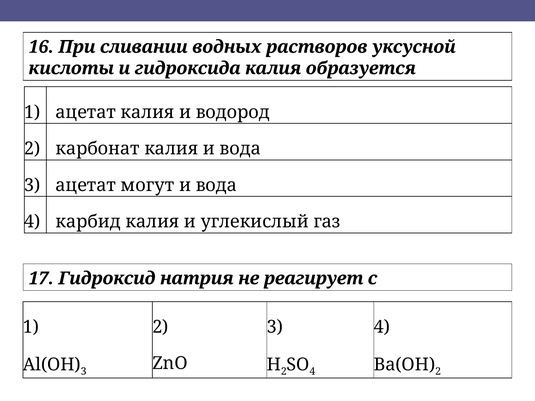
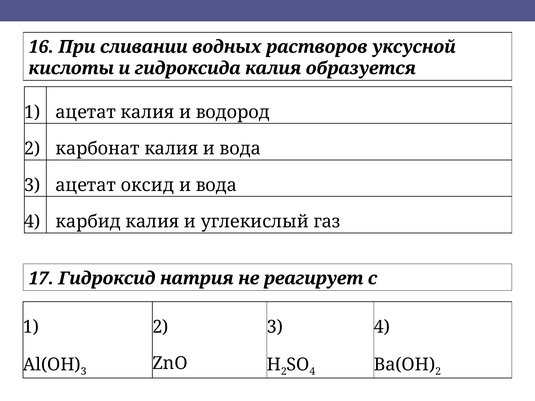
могут: могут -> оксид
